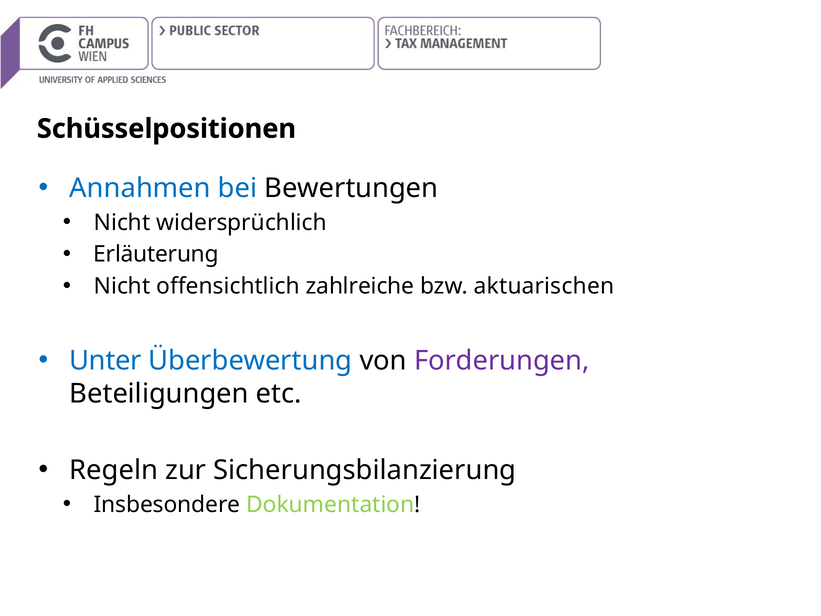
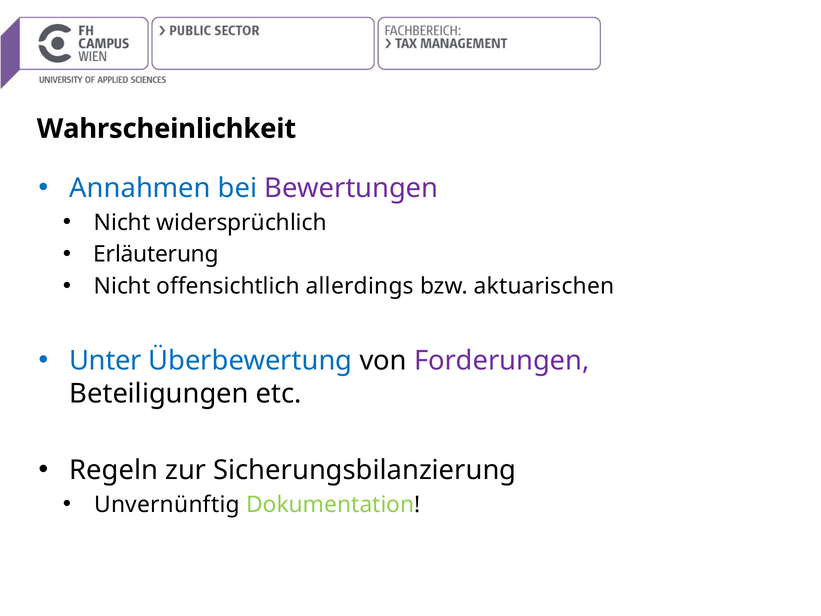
Schüsselpositionen: Schüsselpositionen -> Wahrscheinlichkeit
Bewertungen colour: black -> purple
zahlreiche: zahlreiche -> allerdings
Insbesondere: Insbesondere -> Unvernünftig
